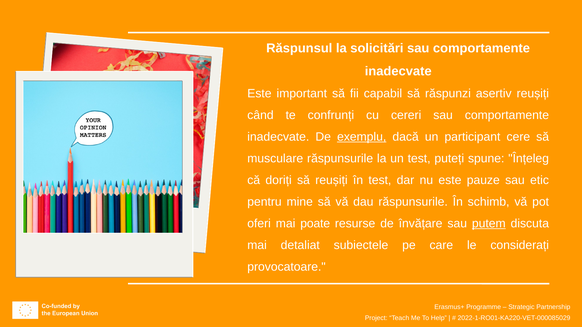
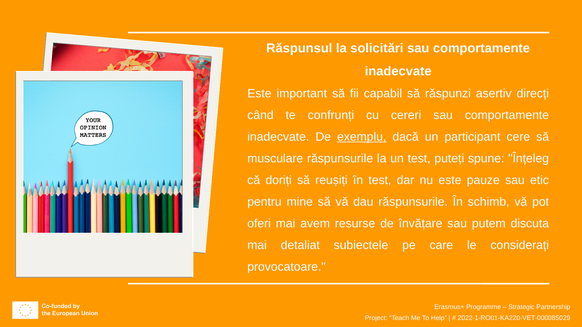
asertiv reușiți: reușiți -> direcți
poate: poate -> avem
putem underline: present -> none
